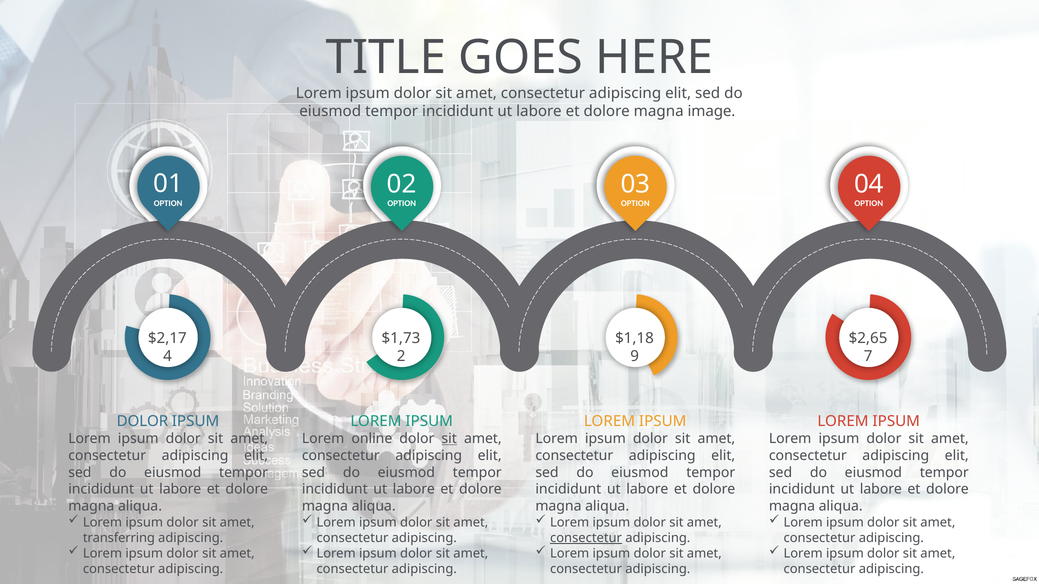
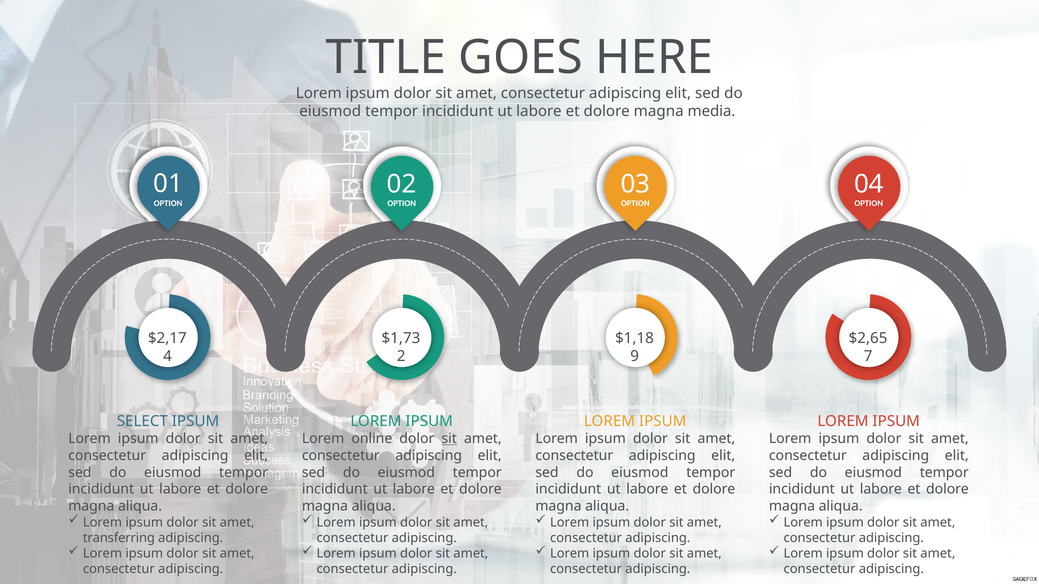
image: image -> media
DOLOR at (142, 422): DOLOR -> SELECT
consectetur at (586, 538) underline: present -> none
